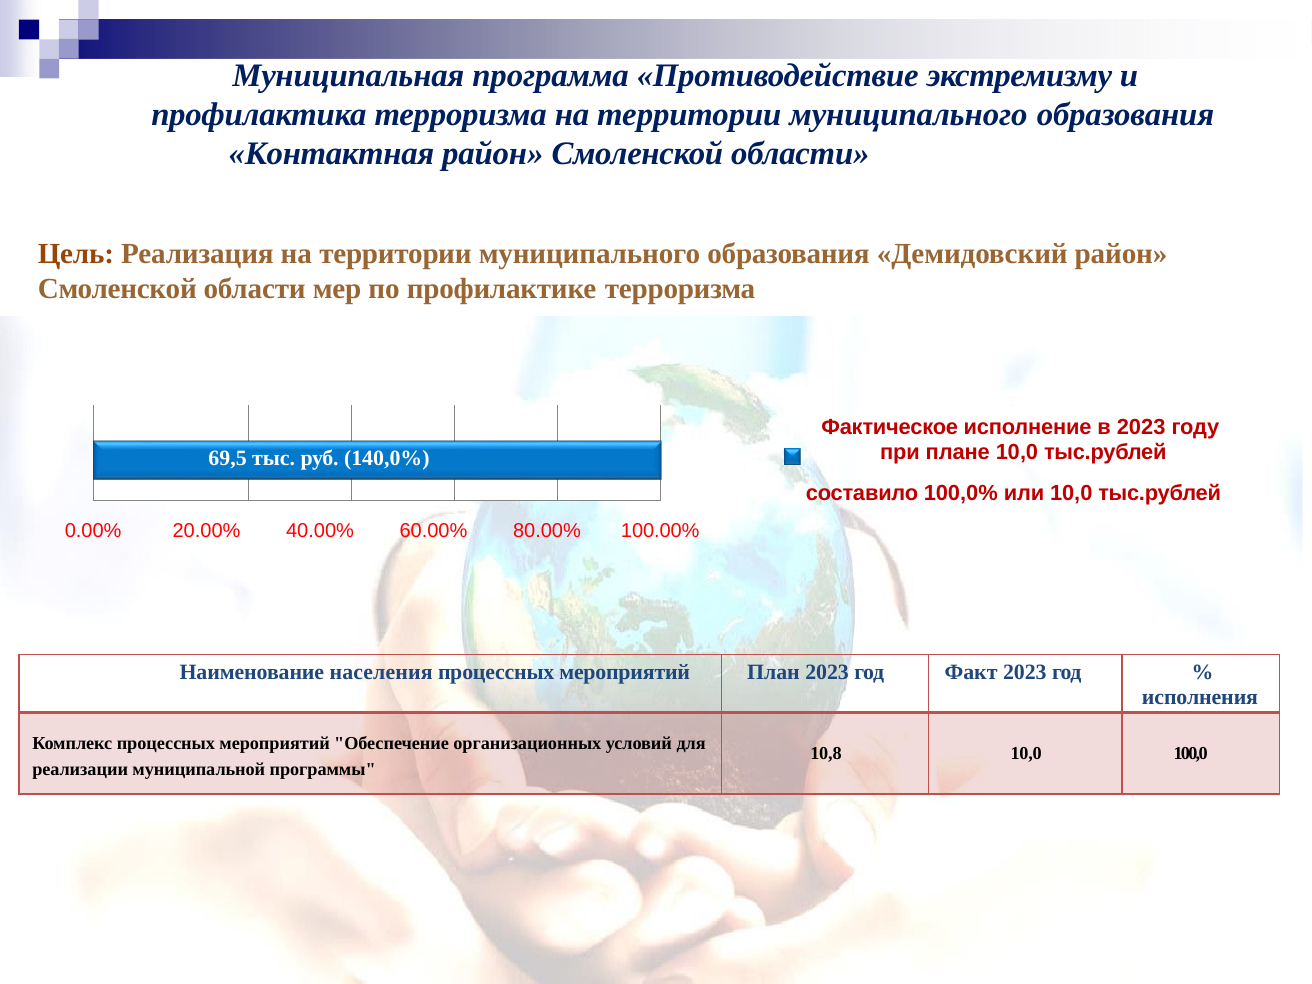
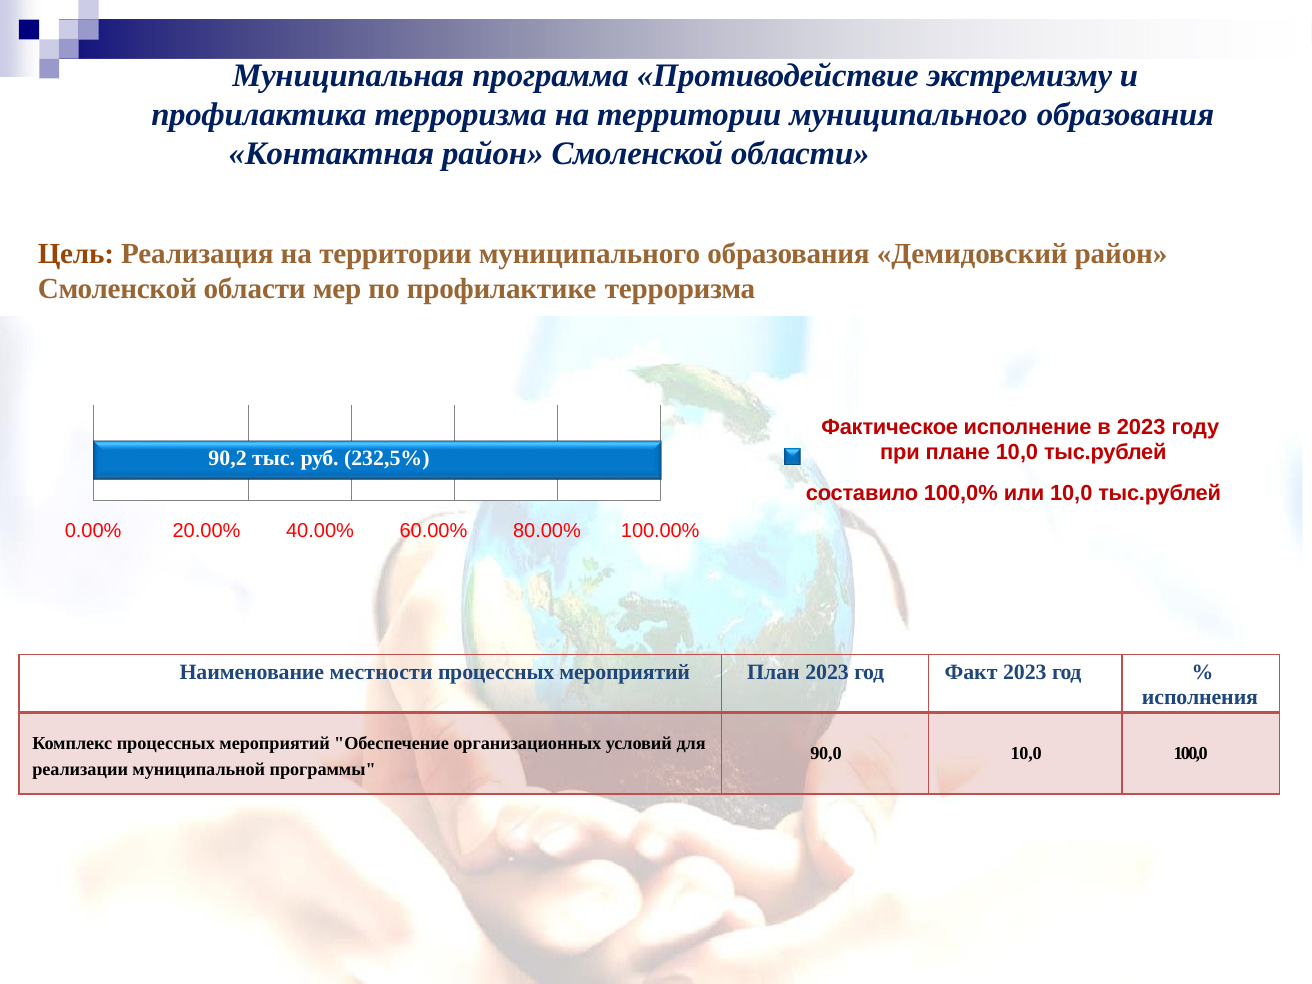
69,5: 69,5 -> 90,2
140,0%: 140,0% -> 232,5%
населения: населения -> местности
10,8: 10,8 -> 90,0
